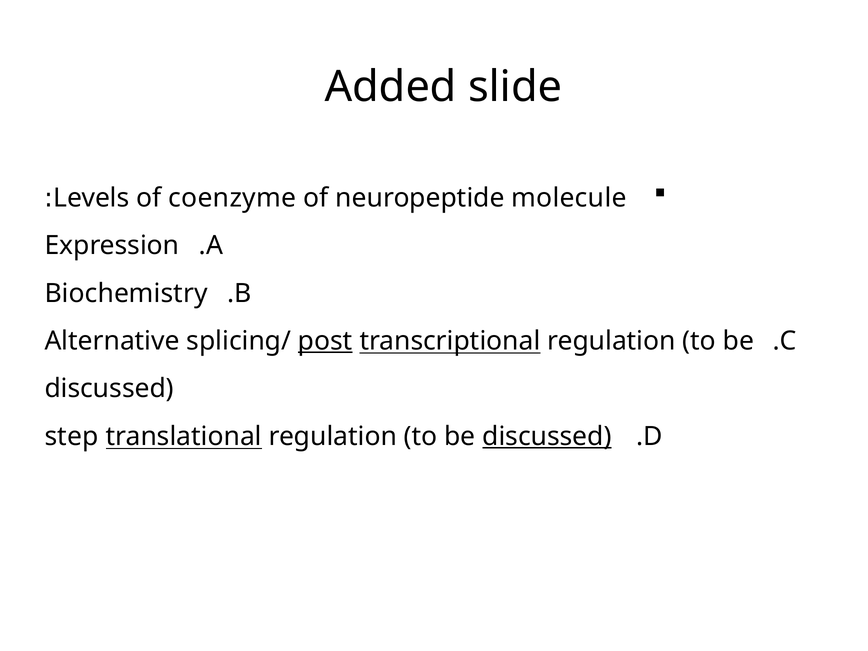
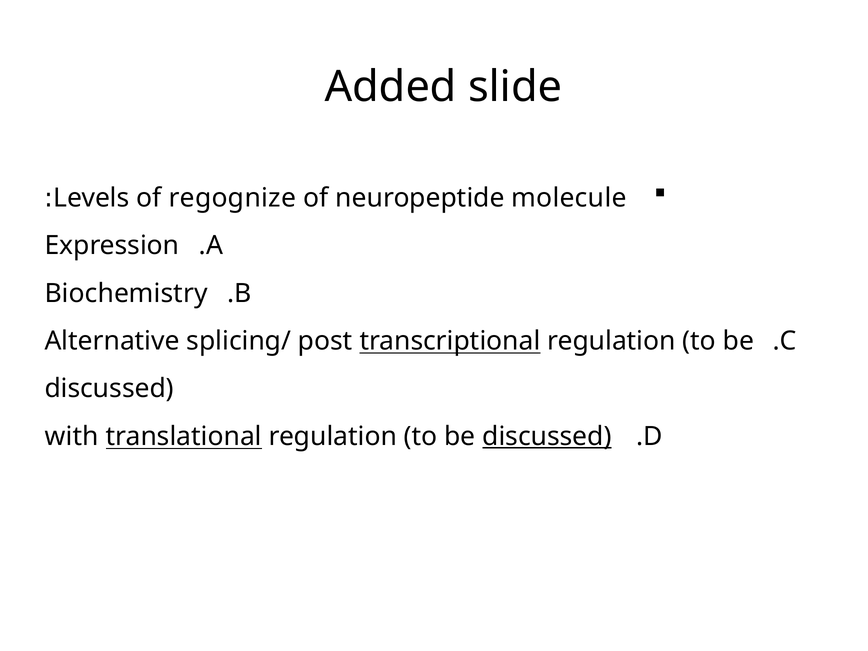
coenzyme: coenzyme -> regognize
post underline: present -> none
step: step -> with
